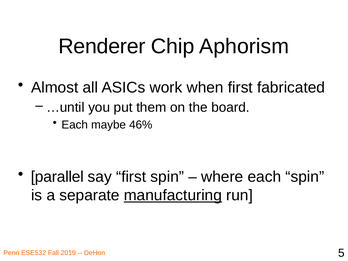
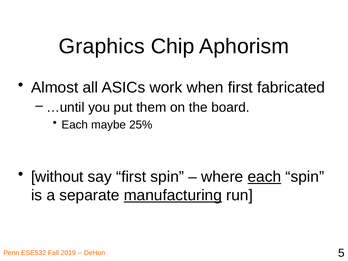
Renderer: Renderer -> Graphics
46%: 46% -> 25%
parallel: parallel -> without
each at (264, 177) underline: none -> present
